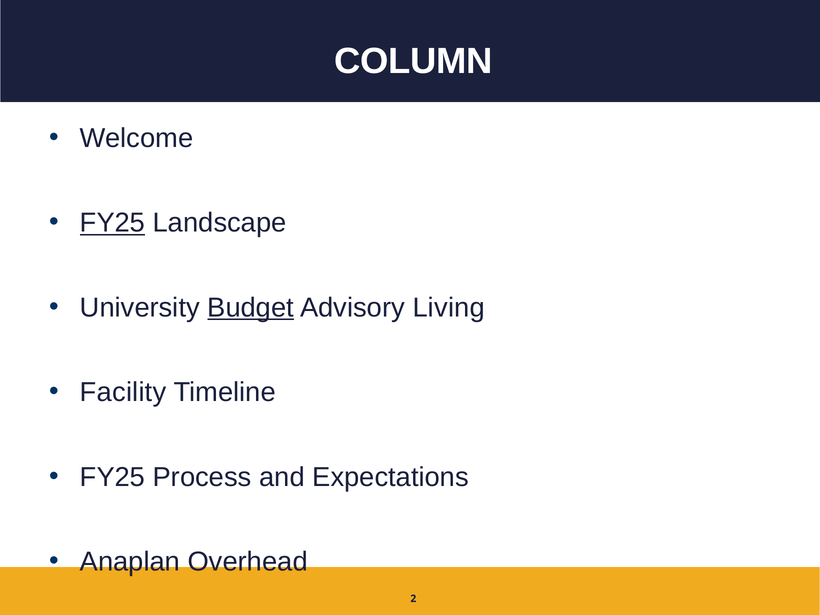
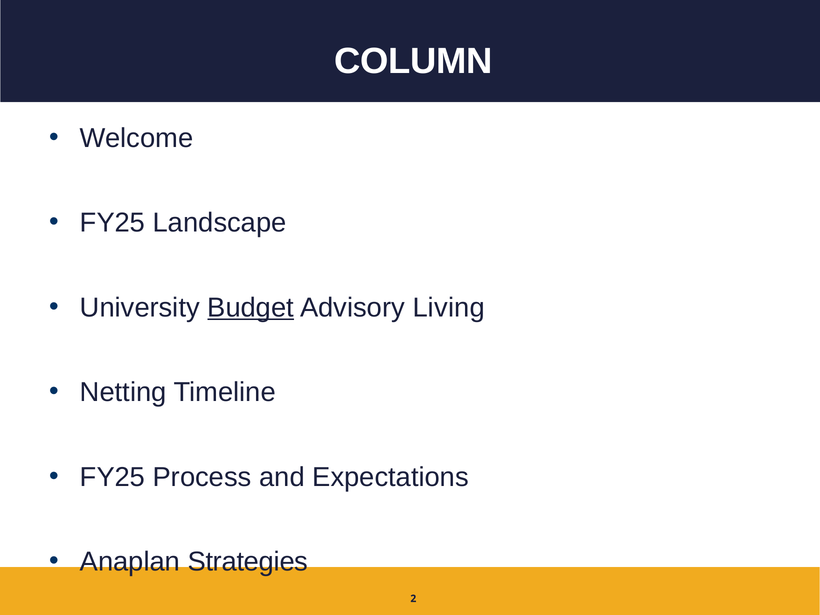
FY25 at (113, 223) underline: present -> none
Facility: Facility -> Netting
Overhead: Overhead -> Strategies
